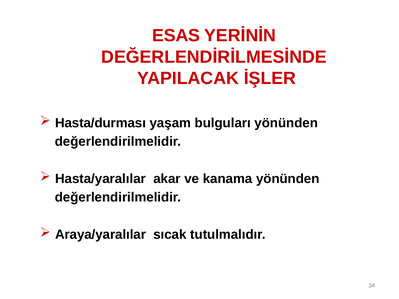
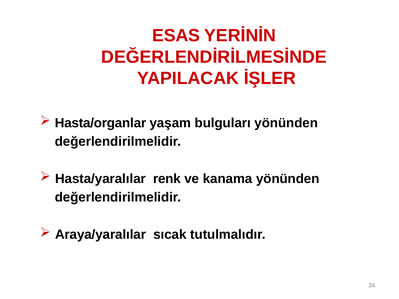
Hasta/durması: Hasta/durması -> Hasta/organlar
akar: akar -> renk
